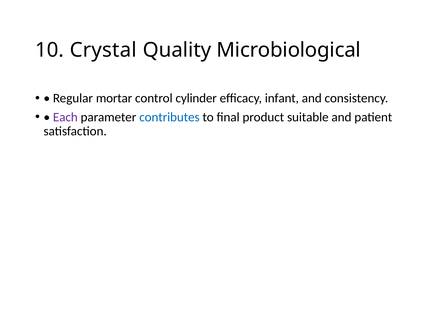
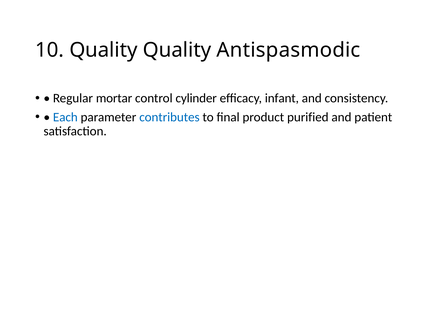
10 Crystal: Crystal -> Quality
Microbiological: Microbiological -> Antispasmodic
Each colour: purple -> blue
suitable: suitable -> purified
